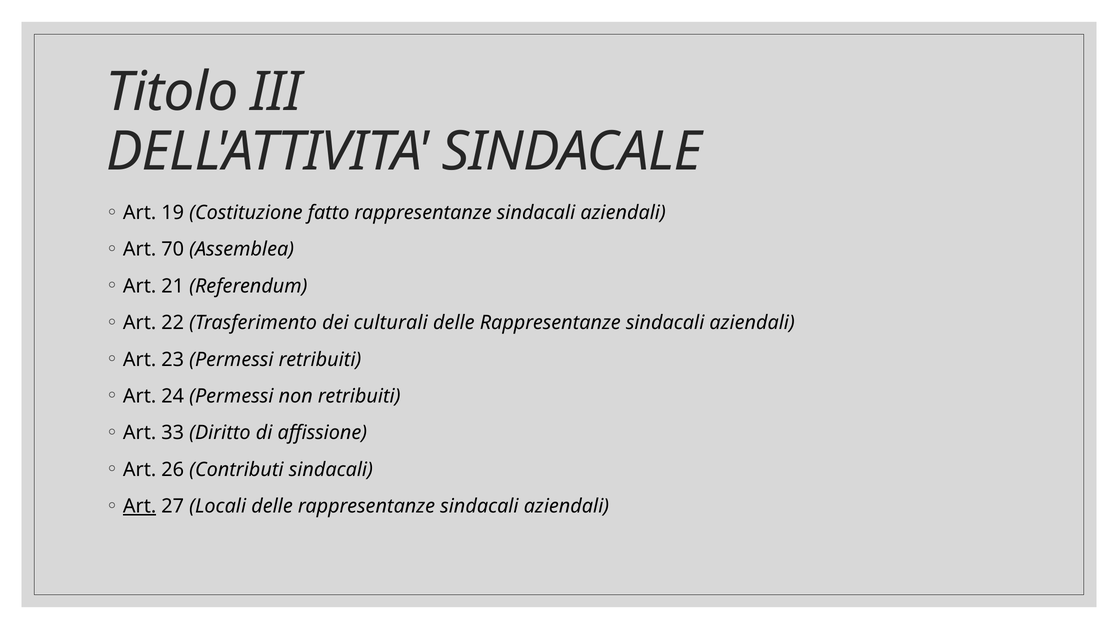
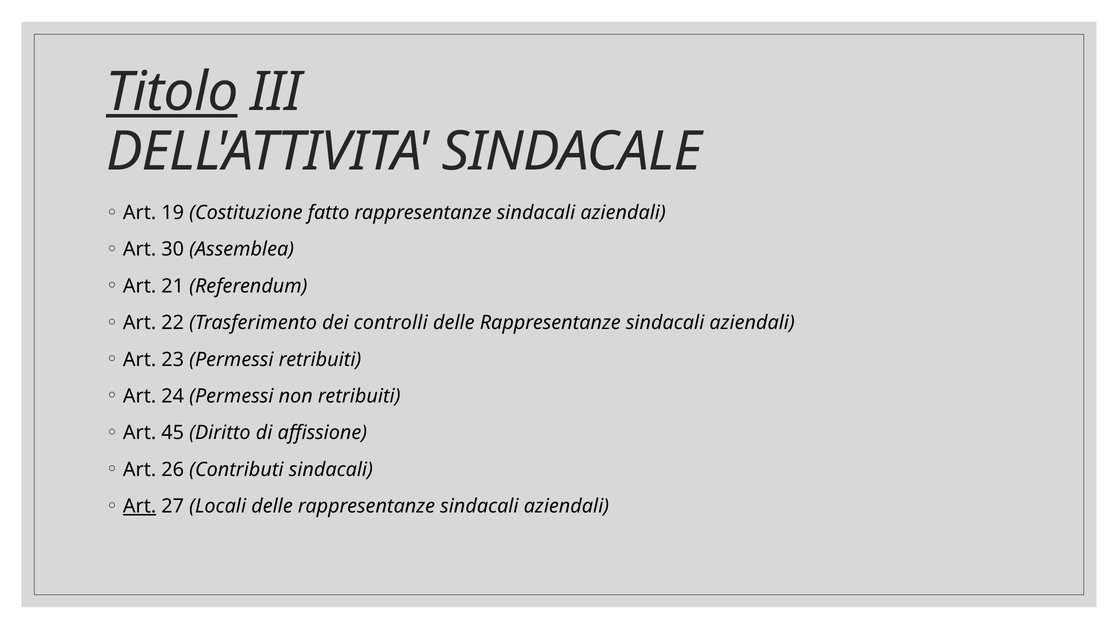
Titolo underline: none -> present
70: 70 -> 30
culturali: culturali -> controlli
33: 33 -> 45
